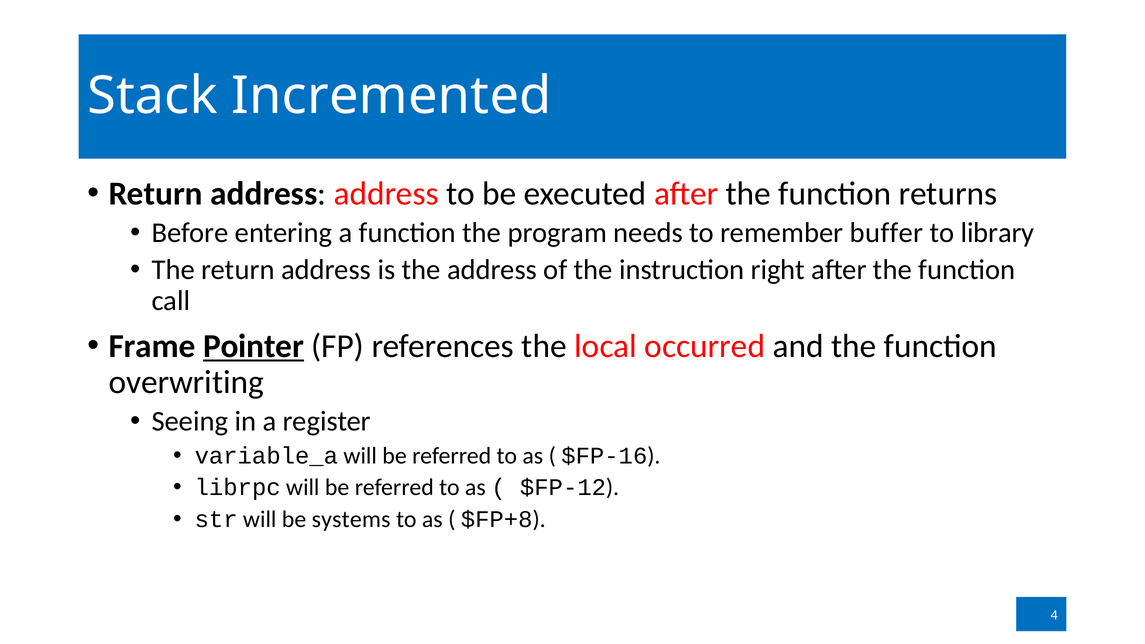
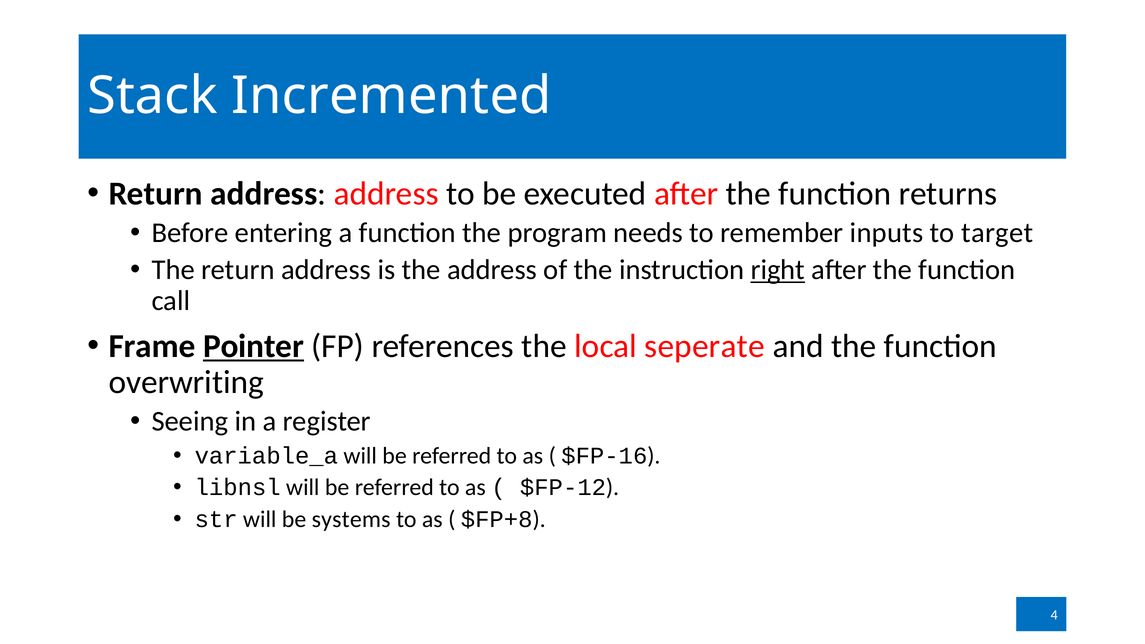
buffer: buffer -> inputs
library: library -> target
right underline: none -> present
occurred: occurred -> seperate
librpc: librpc -> libnsl
